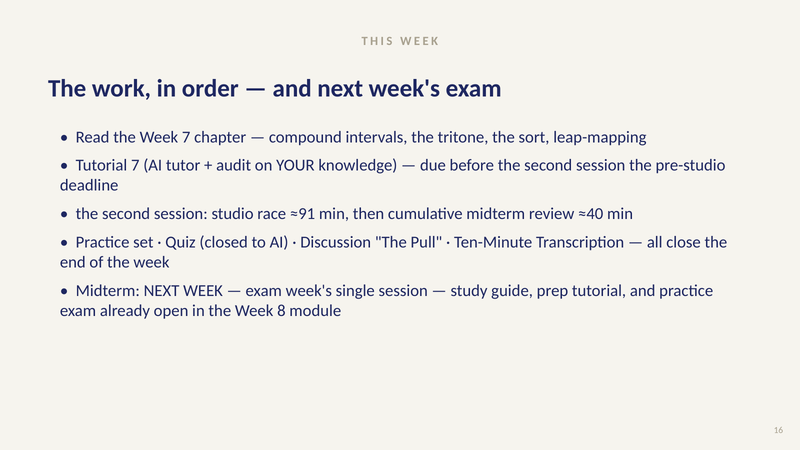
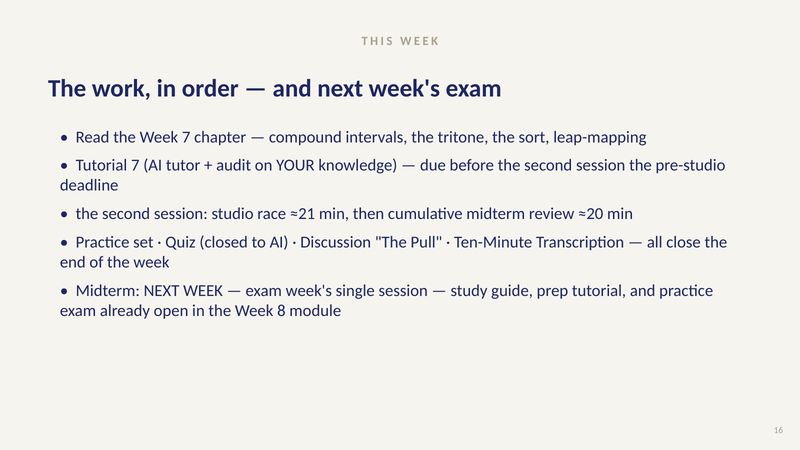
≈91: ≈91 -> ≈21
≈40: ≈40 -> ≈20
